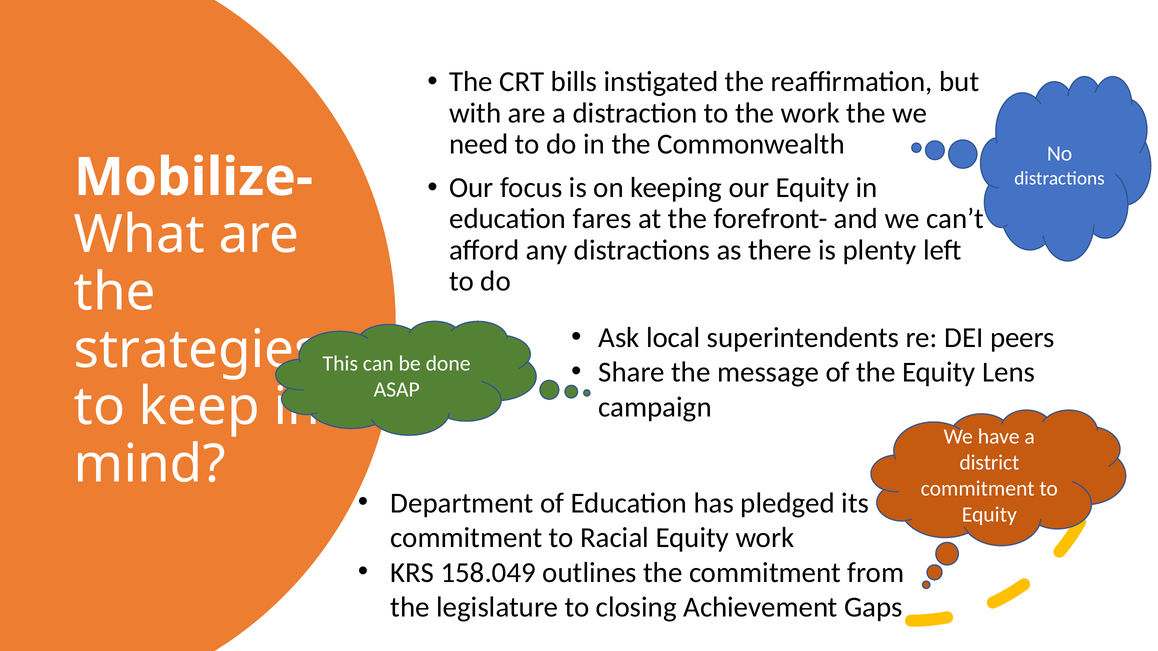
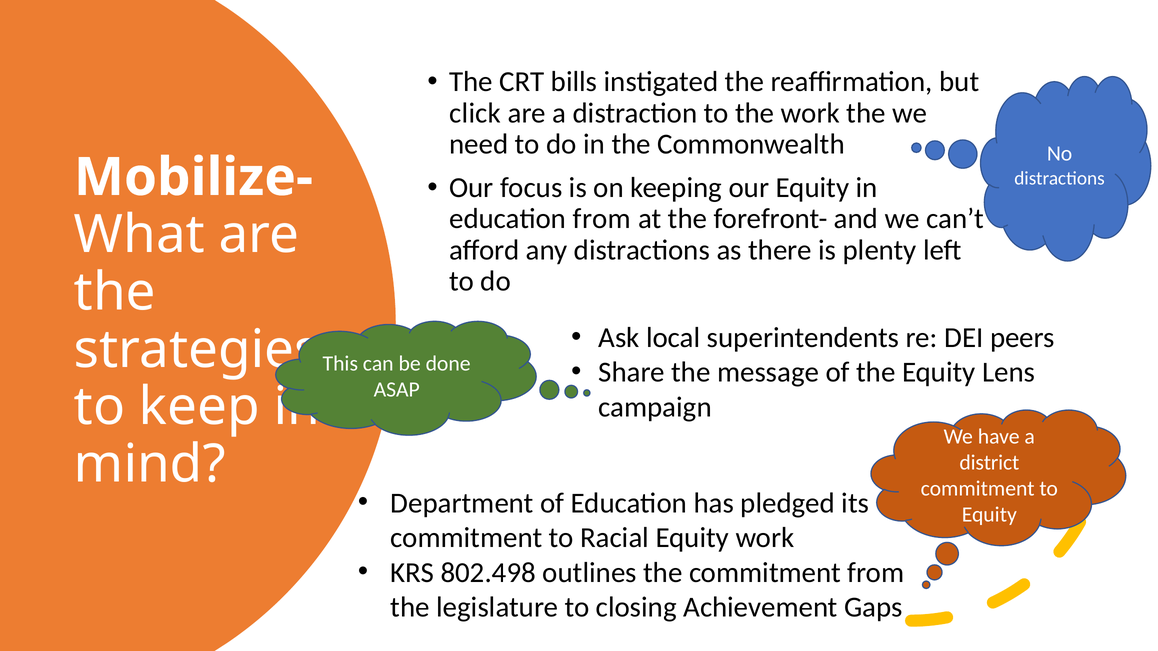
with: with -> click
education fares: fares -> from
158.049: 158.049 -> 802.498
